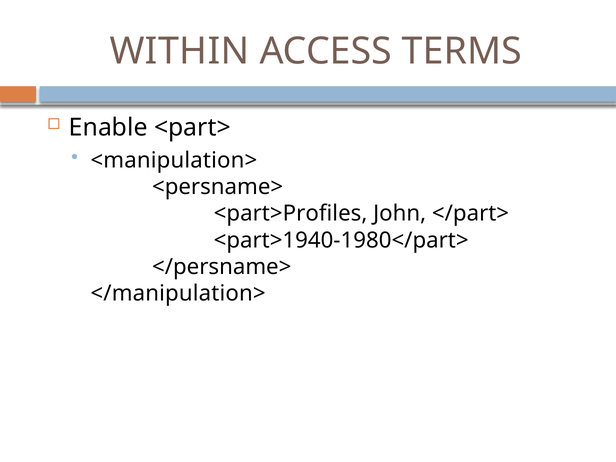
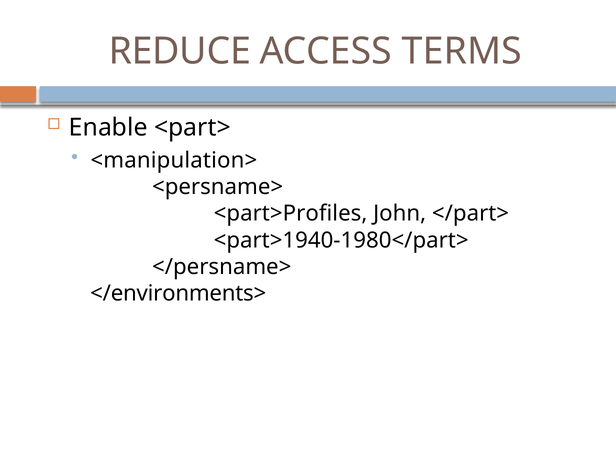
WITHIN: WITHIN -> REDUCE
</manipulation>: </manipulation> -> </environments>
